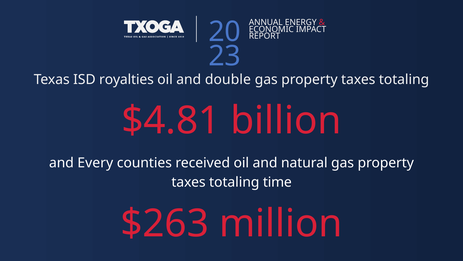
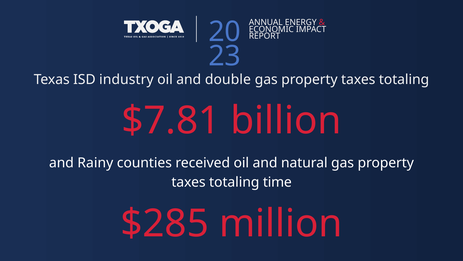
royalties: royalties -> industry
$4.81: $4.81 -> $7.81
Every: Every -> Rainy
$263: $263 -> $285
